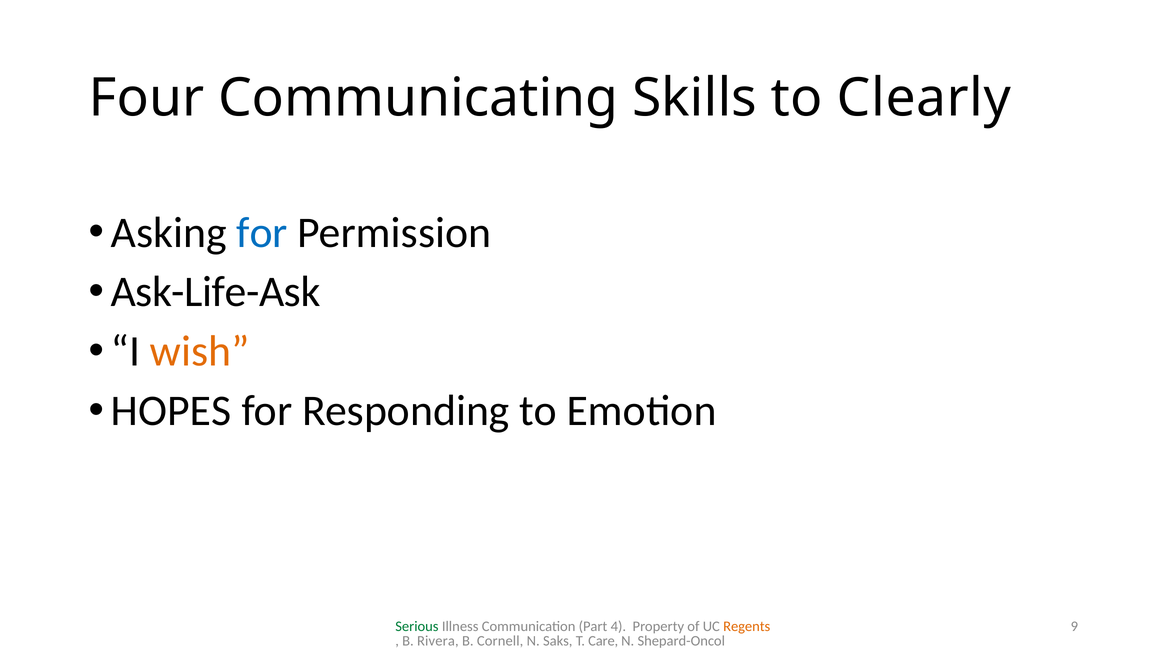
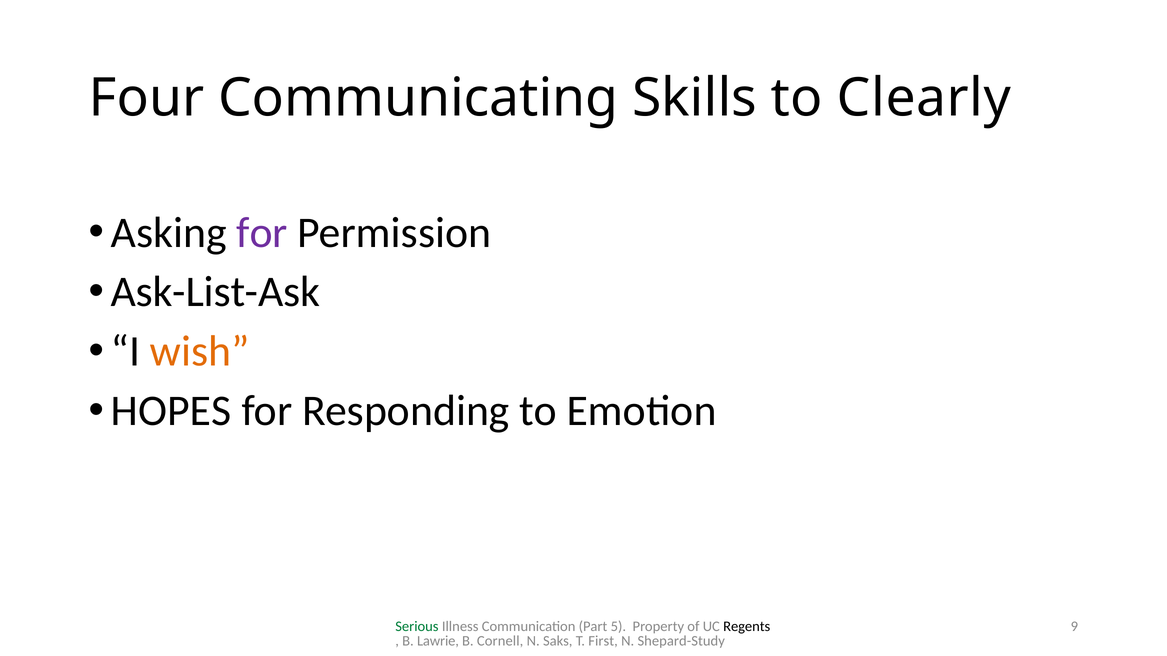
for at (262, 233) colour: blue -> purple
Ask-Life-Ask: Ask-Life-Ask -> Ask-List-Ask
4: 4 -> 5
Regents colour: orange -> black
Rivera: Rivera -> Lawrie
Care: Care -> First
Shepard-Oncol: Shepard-Oncol -> Shepard-Study
